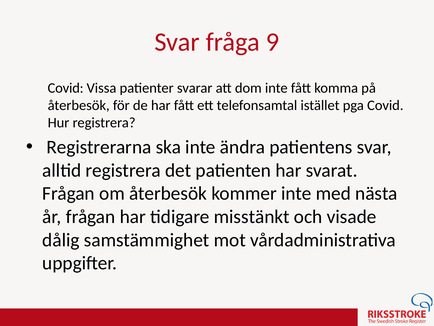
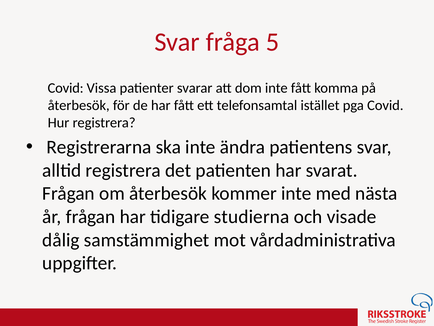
9: 9 -> 5
misstänkt: misstänkt -> studierna
